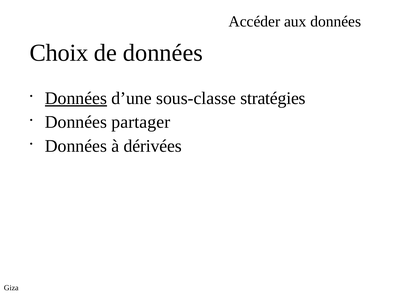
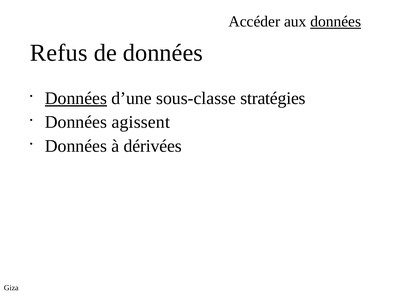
données at (336, 22) underline: none -> present
Choix: Choix -> Refus
partager: partager -> agissent
